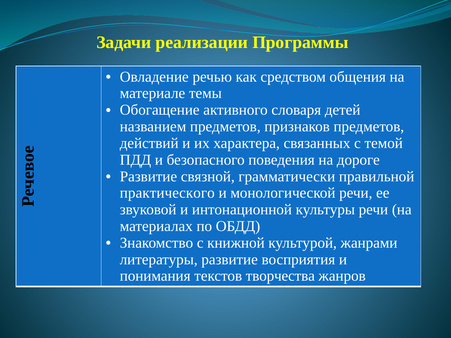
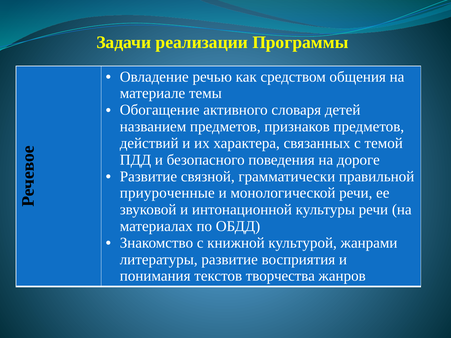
практического: практического -> приуроченные
